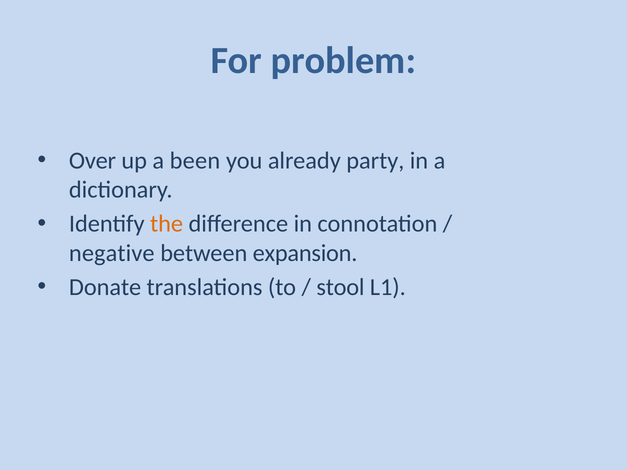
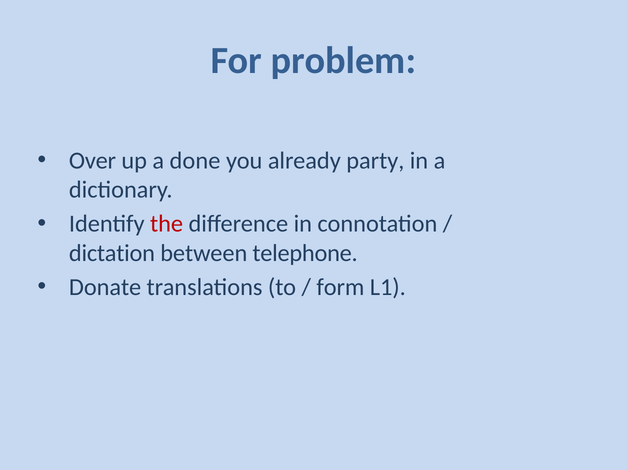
been: been -> done
the colour: orange -> red
negative: negative -> dictation
expansion: expansion -> telephone
stool: stool -> form
